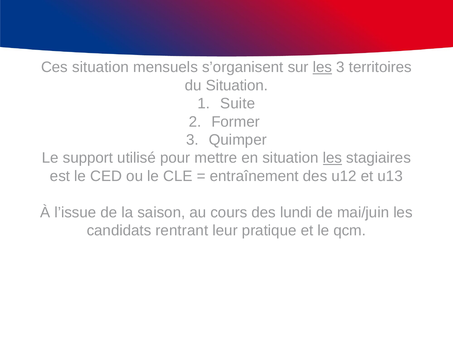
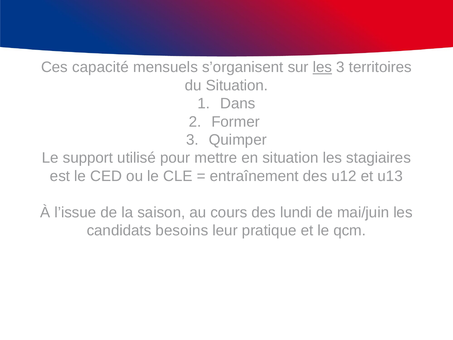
Ces situation: situation -> capacité
Suite: Suite -> Dans
les at (332, 158) underline: present -> none
rentrant: rentrant -> besoins
